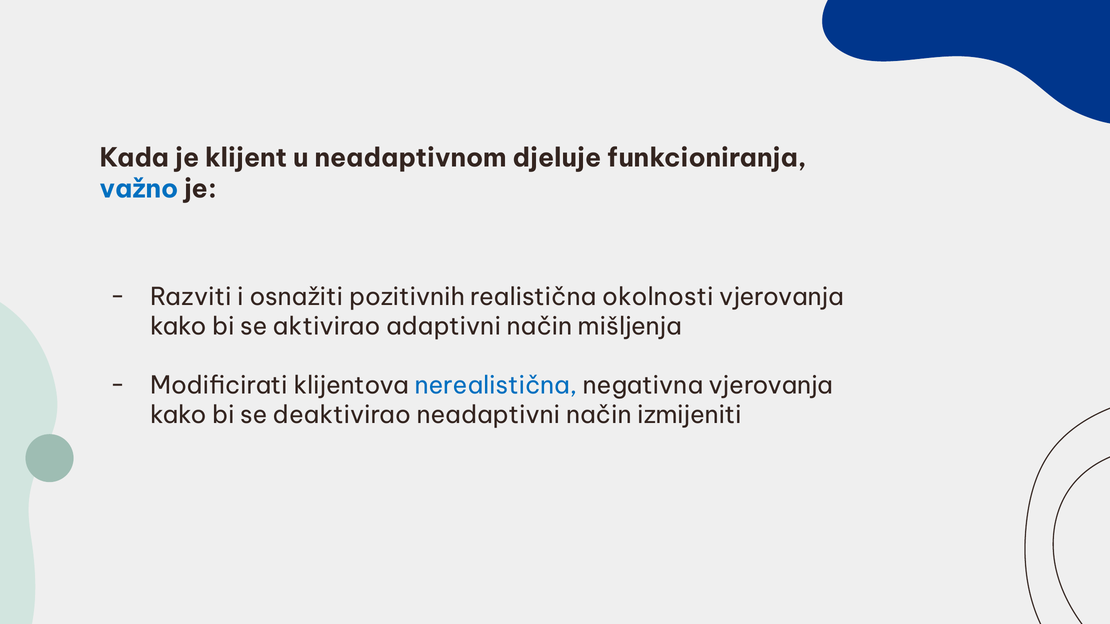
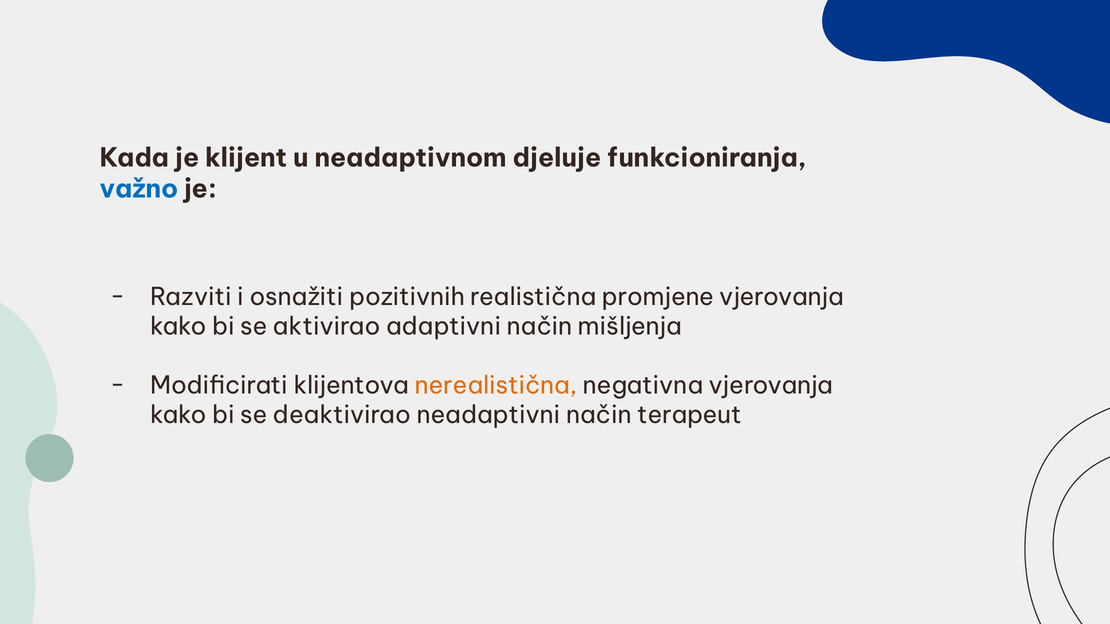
okolnosti: okolnosti -> promjene
nerealistična colour: blue -> orange
izmijeniti: izmijeniti -> terapeut
